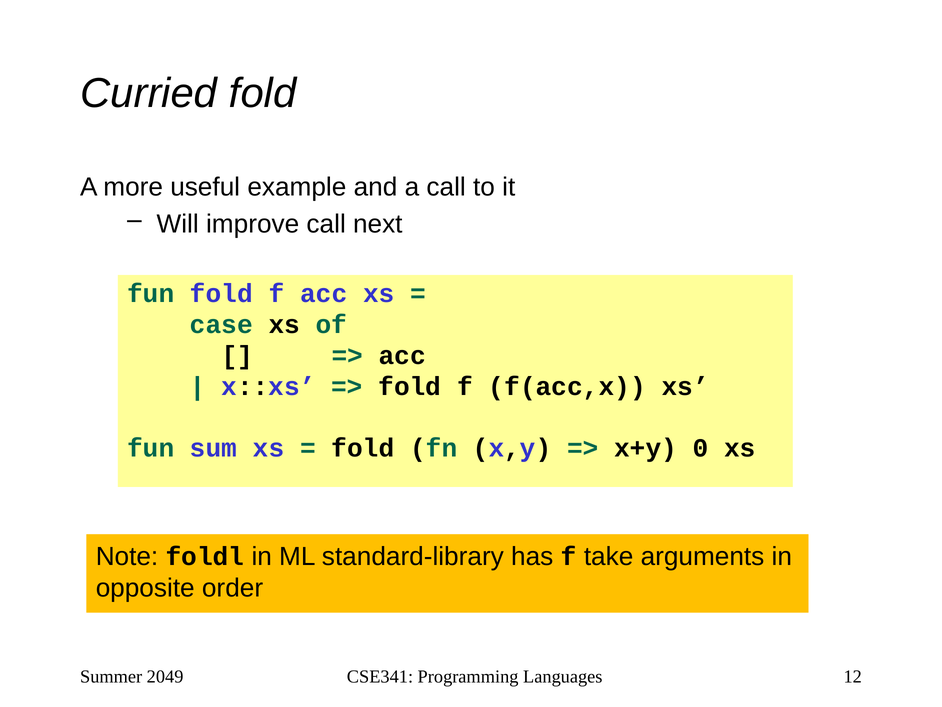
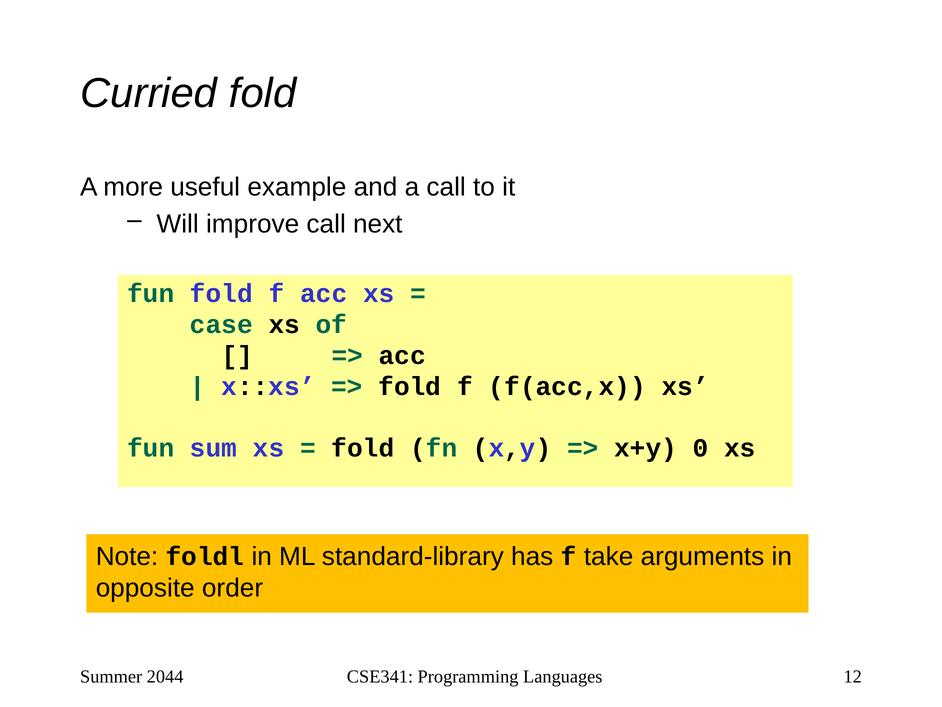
2049: 2049 -> 2044
